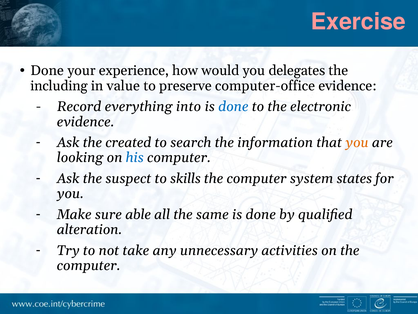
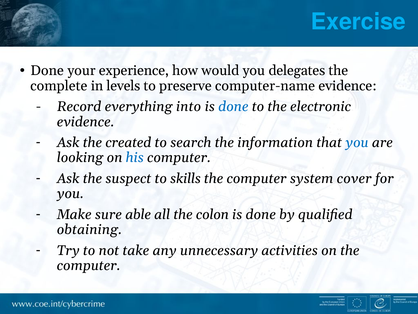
Exercise colour: pink -> light blue
including: including -> complete
value: value -> levels
computer-office: computer-office -> computer-name
you at (357, 142) colour: orange -> blue
states: states -> cover
same: same -> colon
alteration: alteration -> obtaining
